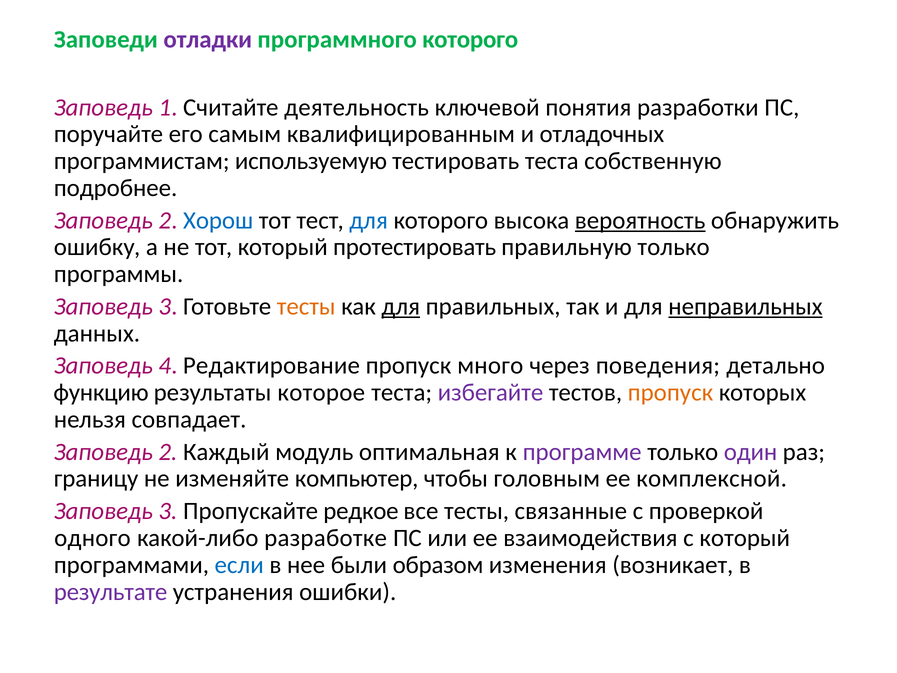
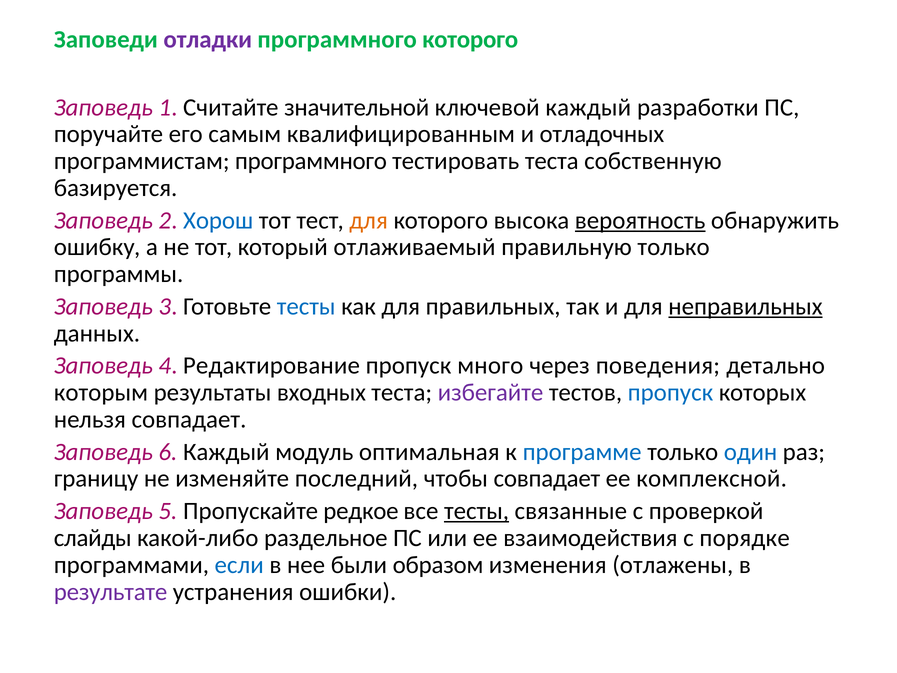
деятельность: деятельность -> значительной
ключевой понятия: понятия -> каждый
программистам используемую: используемую -> программного
подробнее: подробнее -> базируется
для at (369, 220) colour: blue -> orange
протестировать: протестировать -> отлаживаемый
тесты at (306, 306) colour: orange -> blue
для at (401, 306) underline: present -> none
функцию: функцию -> которым
которое: которое -> входных
пропуск at (670, 392) colour: orange -> blue
2 at (168, 452): 2 -> 6
программе colour: purple -> blue
один colour: purple -> blue
компьютер: компьютер -> последний
чтобы головным: головным -> совпадает
3 at (168, 511): 3 -> 5
тесты at (477, 511) underline: none -> present
одного: одного -> слайды
разработке: разработке -> раздельное
с который: который -> порядке
возникает: возникает -> отлажены
